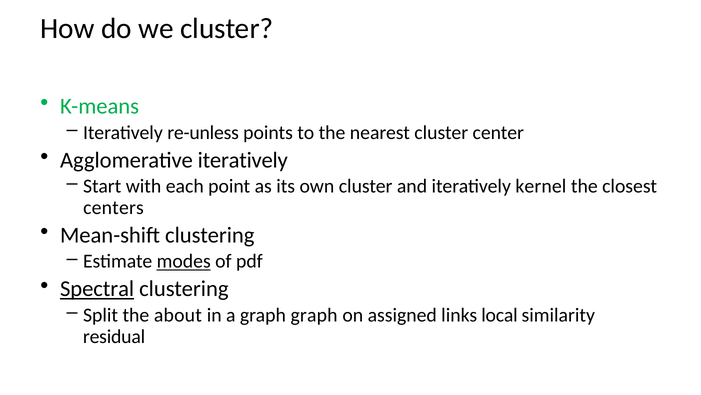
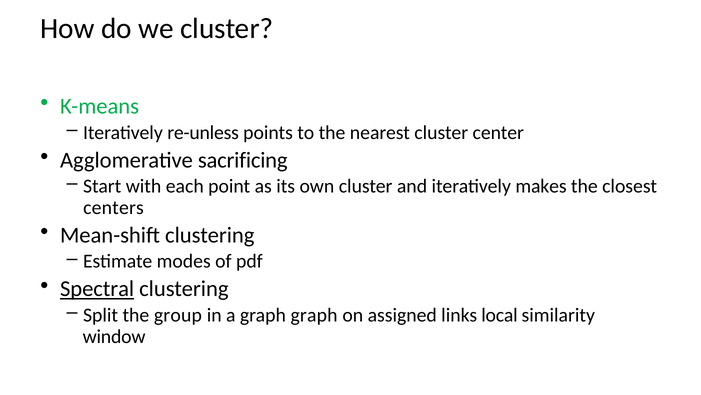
Agglomerative iteratively: iteratively -> sacrificing
kernel: kernel -> makes
modes underline: present -> none
about: about -> group
residual: residual -> window
